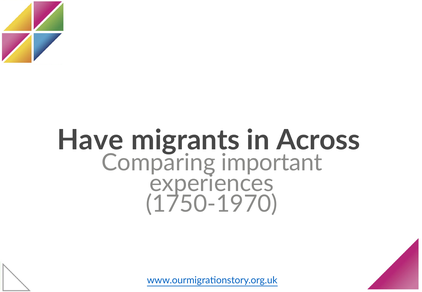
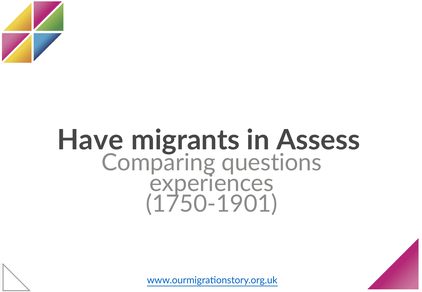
Across: Across -> Assess
important: important -> questions
1750-1970: 1750-1970 -> 1750-1901
